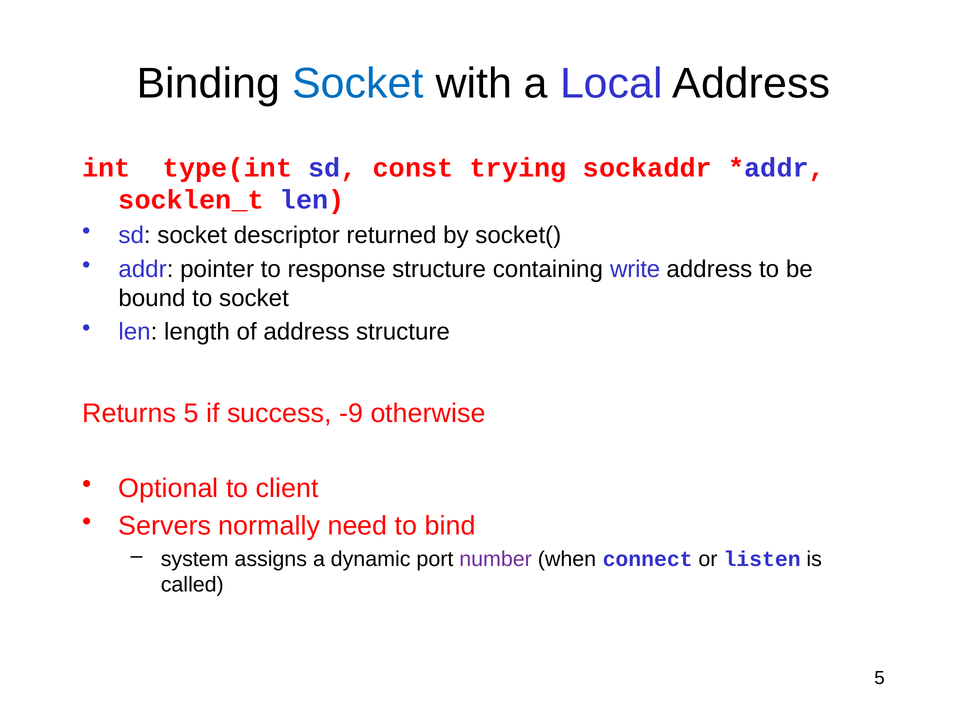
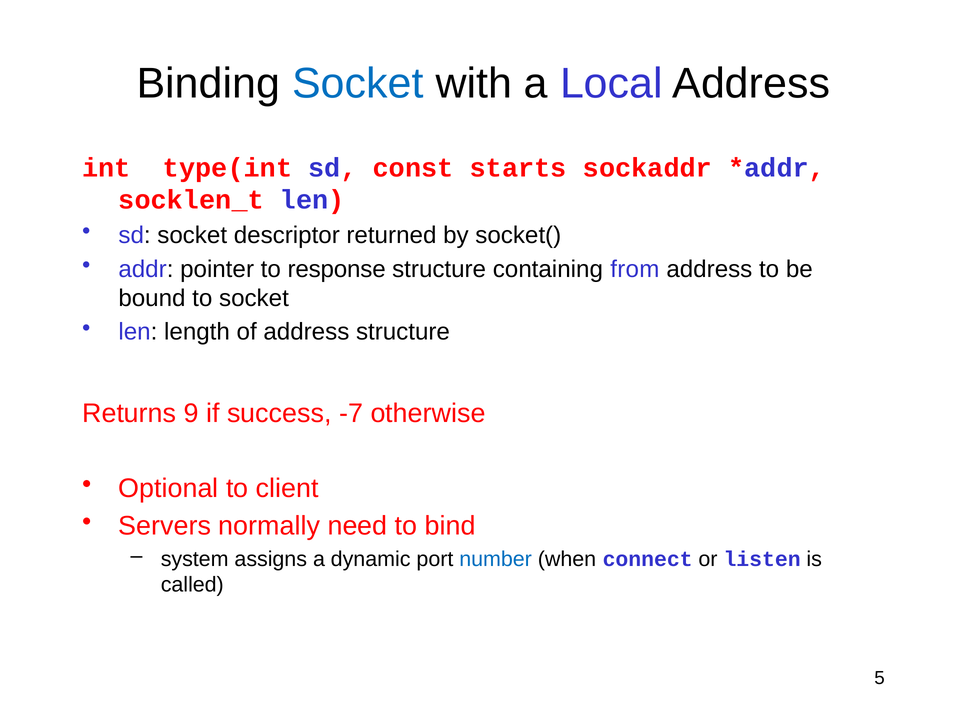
trying: trying -> starts
write: write -> from
Returns 5: 5 -> 9
-9: -9 -> -7
number colour: purple -> blue
